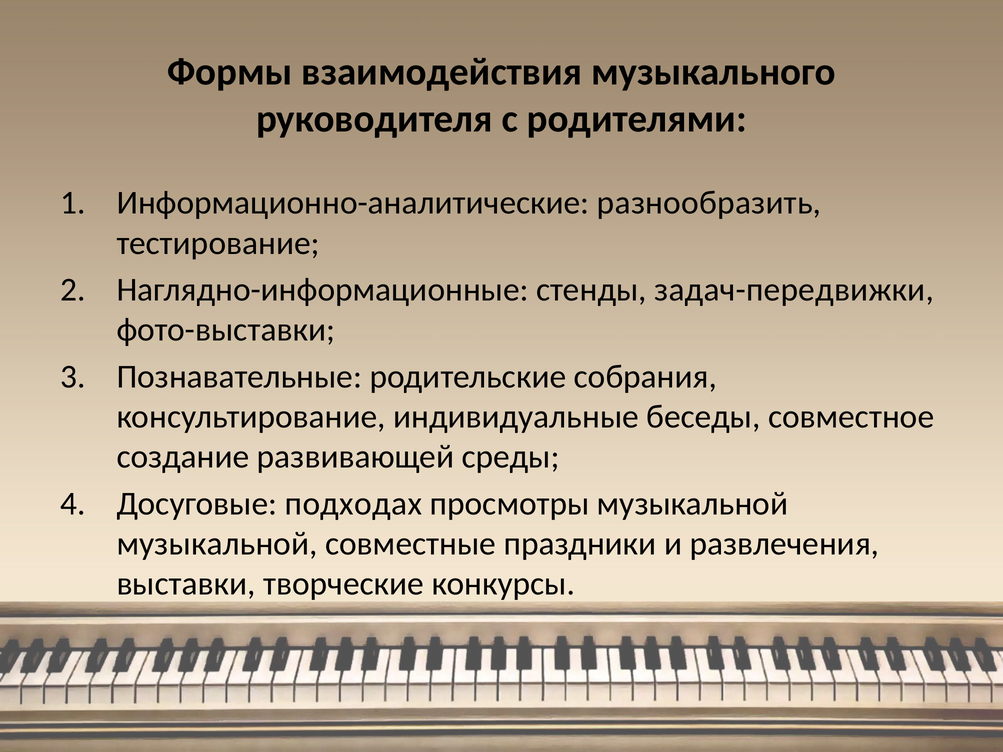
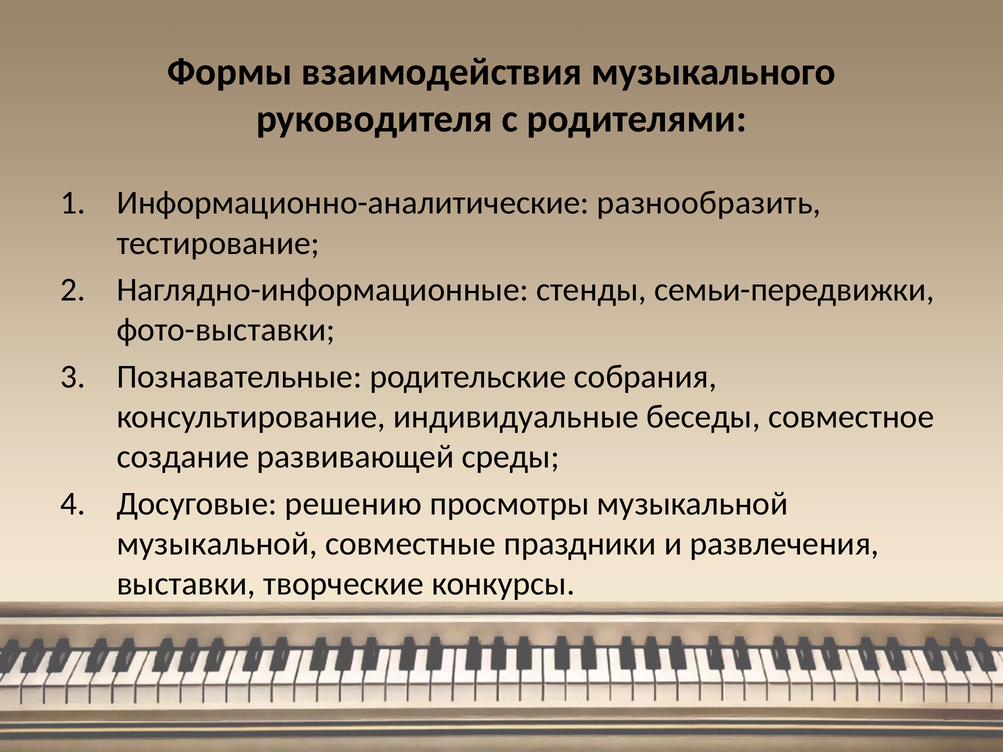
задач-передвижки: задач-передвижки -> семьи-передвижки
подходах: подходах -> решению
